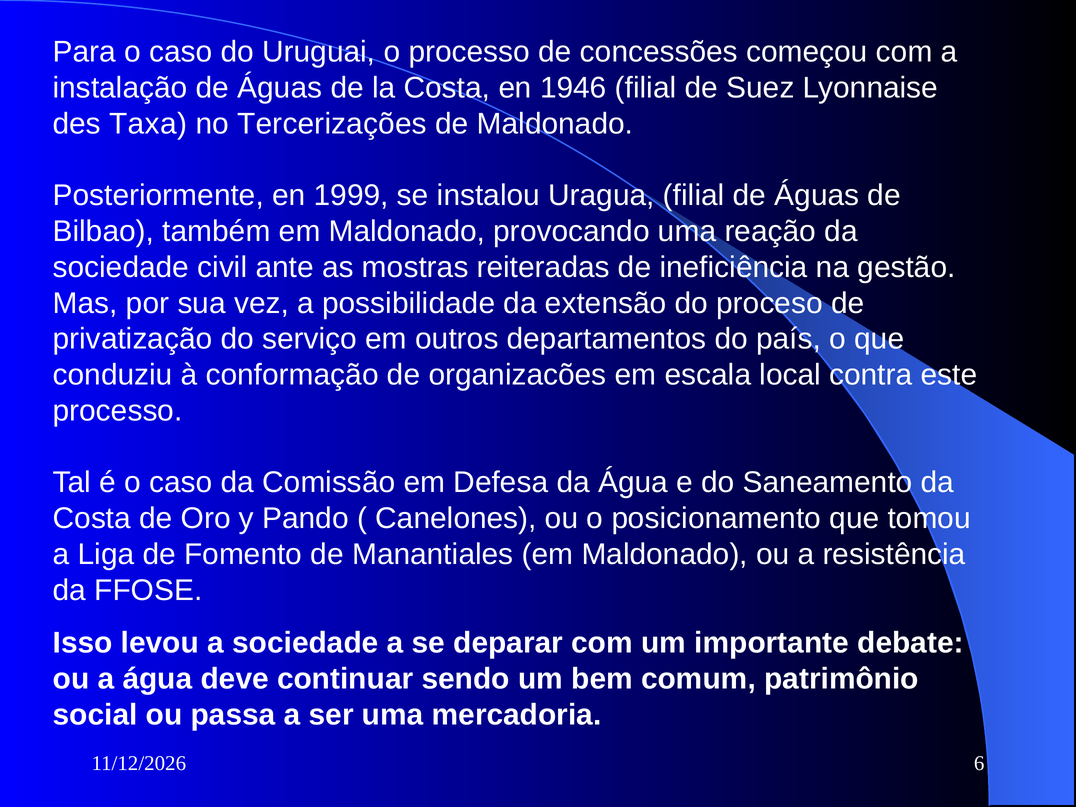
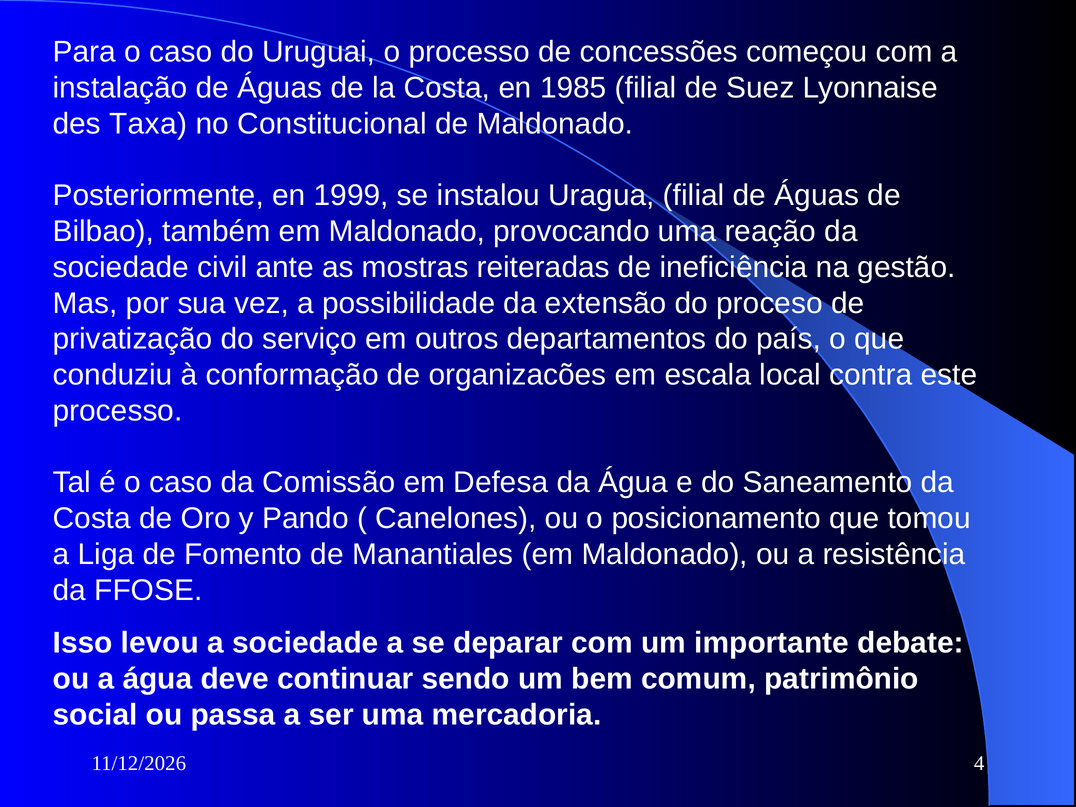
1946: 1946 -> 1985
Tercerizações: Tercerizações -> Constitucional
6: 6 -> 4
